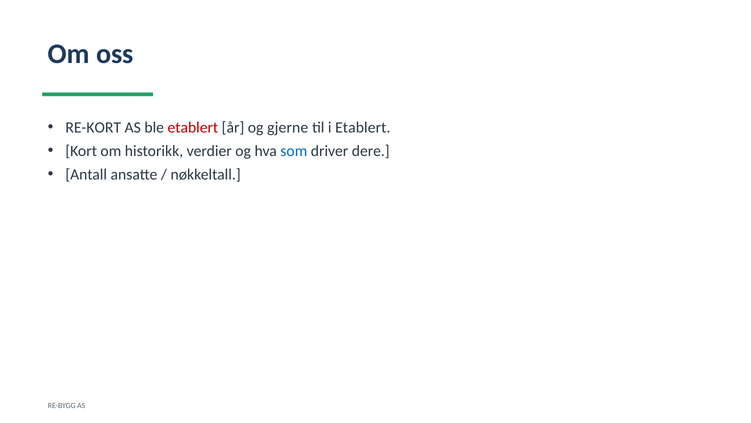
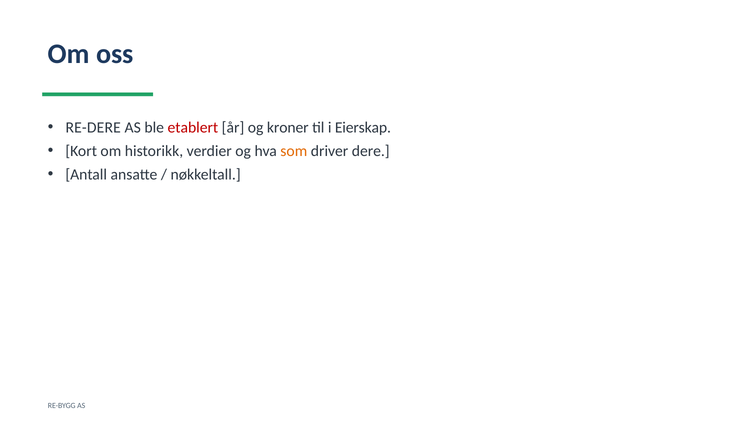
RE-KORT: RE-KORT -> RE-DERE
gjerne: gjerne -> kroner
i Etablert: Etablert -> Eierskap
som colour: blue -> orange
